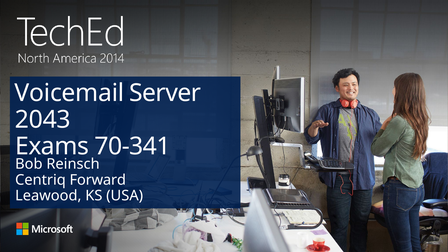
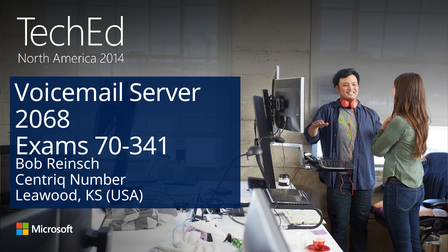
2043: 2043 -> 2068
Forward: Forward -> Number
